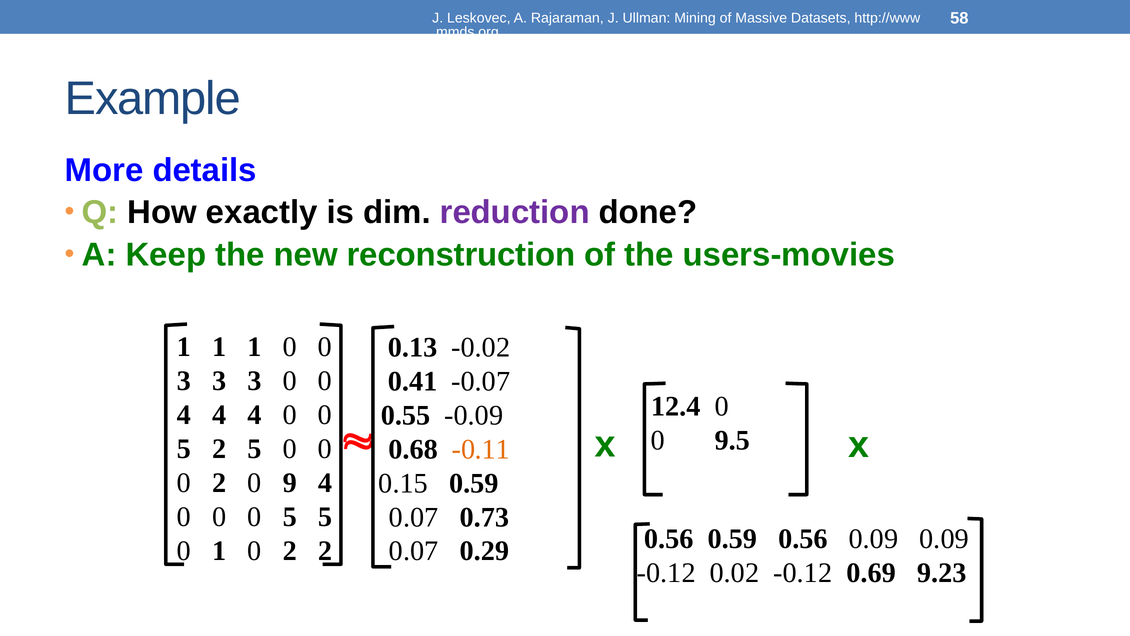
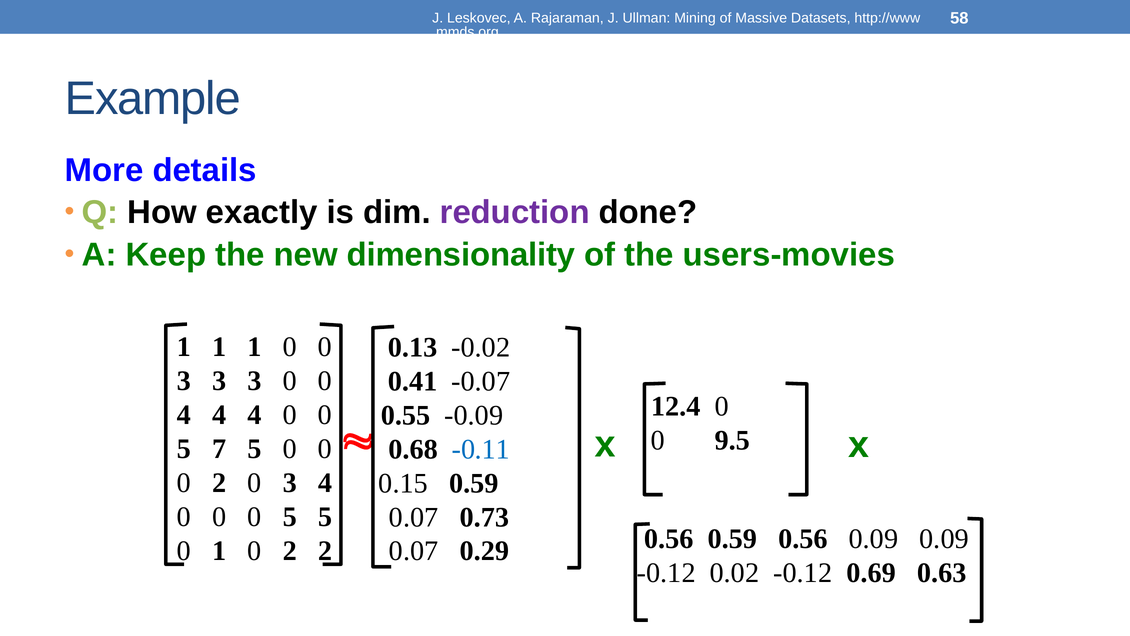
reconstruction: reconstruction -> dimensionality
5 2: 2 -> 7
-0.11 colour: orange -> blue
2 0 9: 9 -> 3
9.23: 9.23 -> 0.63
